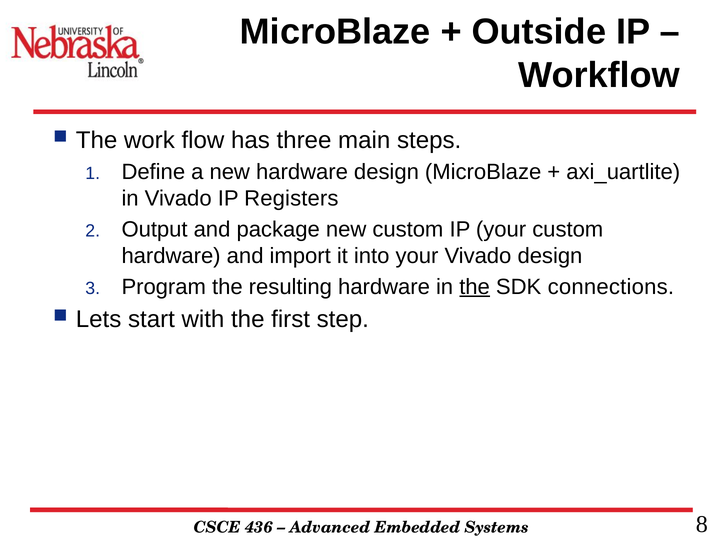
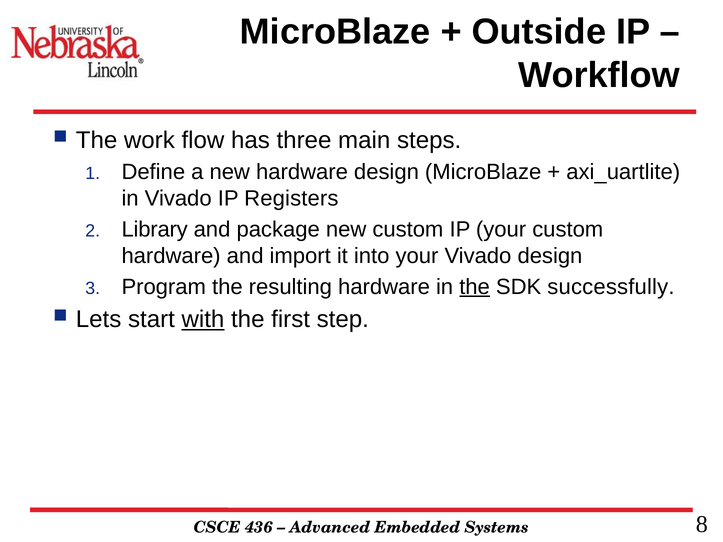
Output: Output -> Library
connections: connections -> successfully
with underline: none -> present
